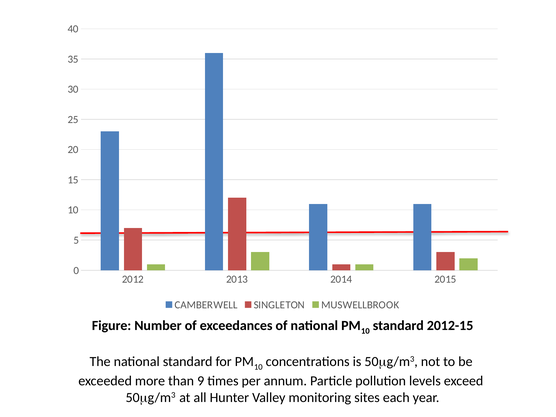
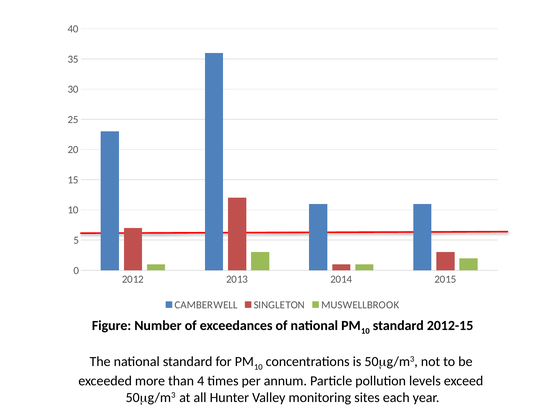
9: 9 -> 4
